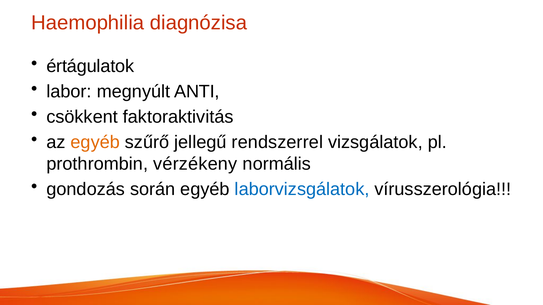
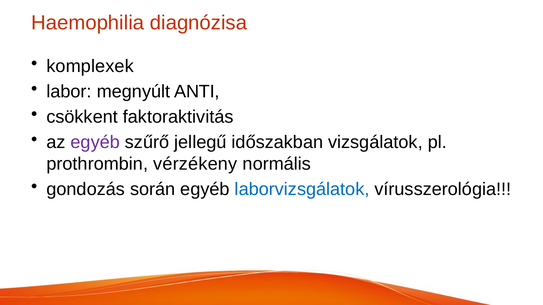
értágulatok: értágulatok -> komplexek
egyéb at (95, 142) colour: orange -> purple
rendszerrel: rendszerrel -> időszakban
